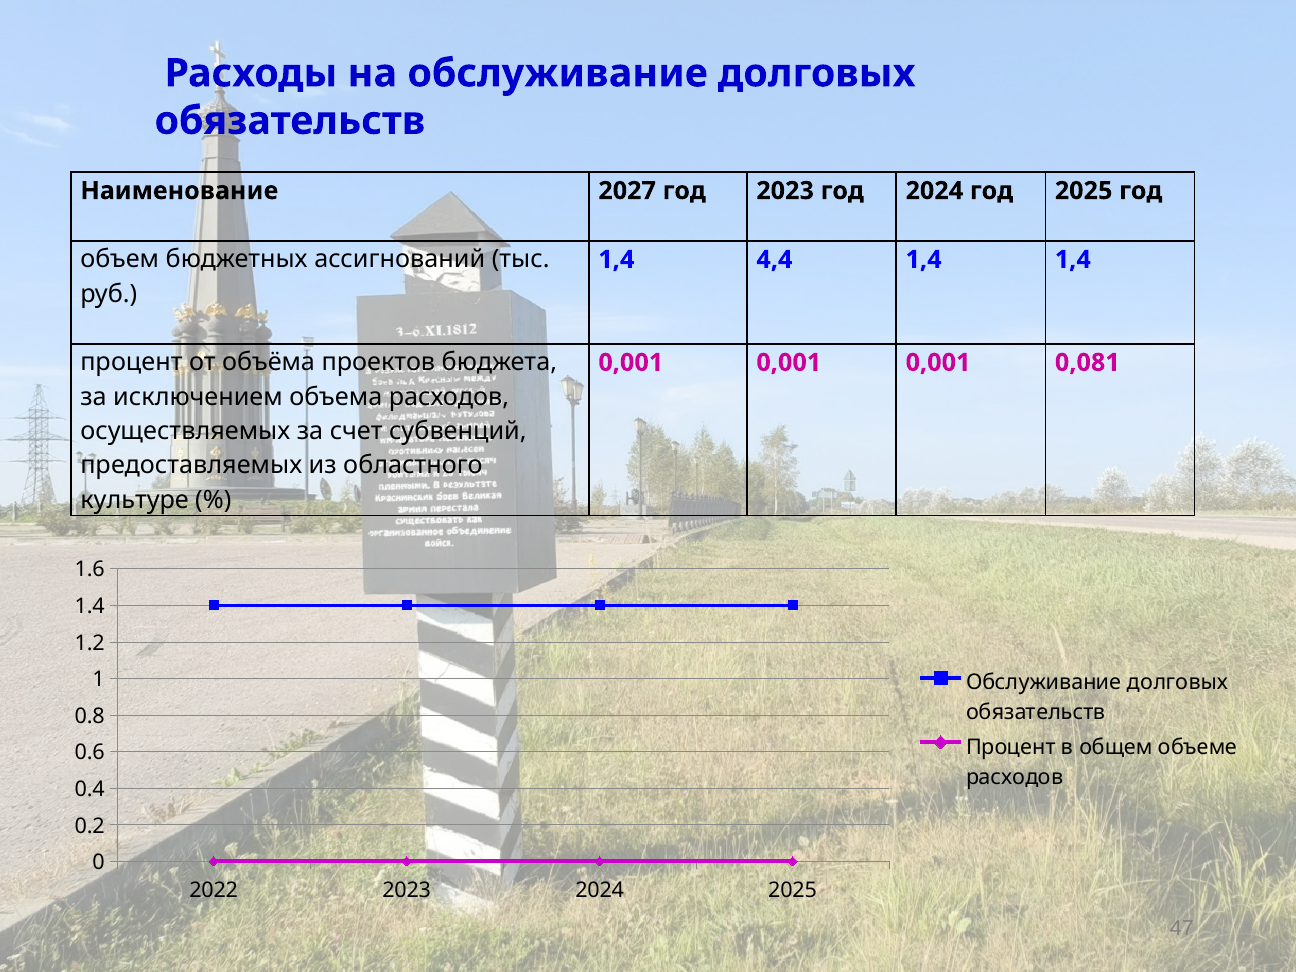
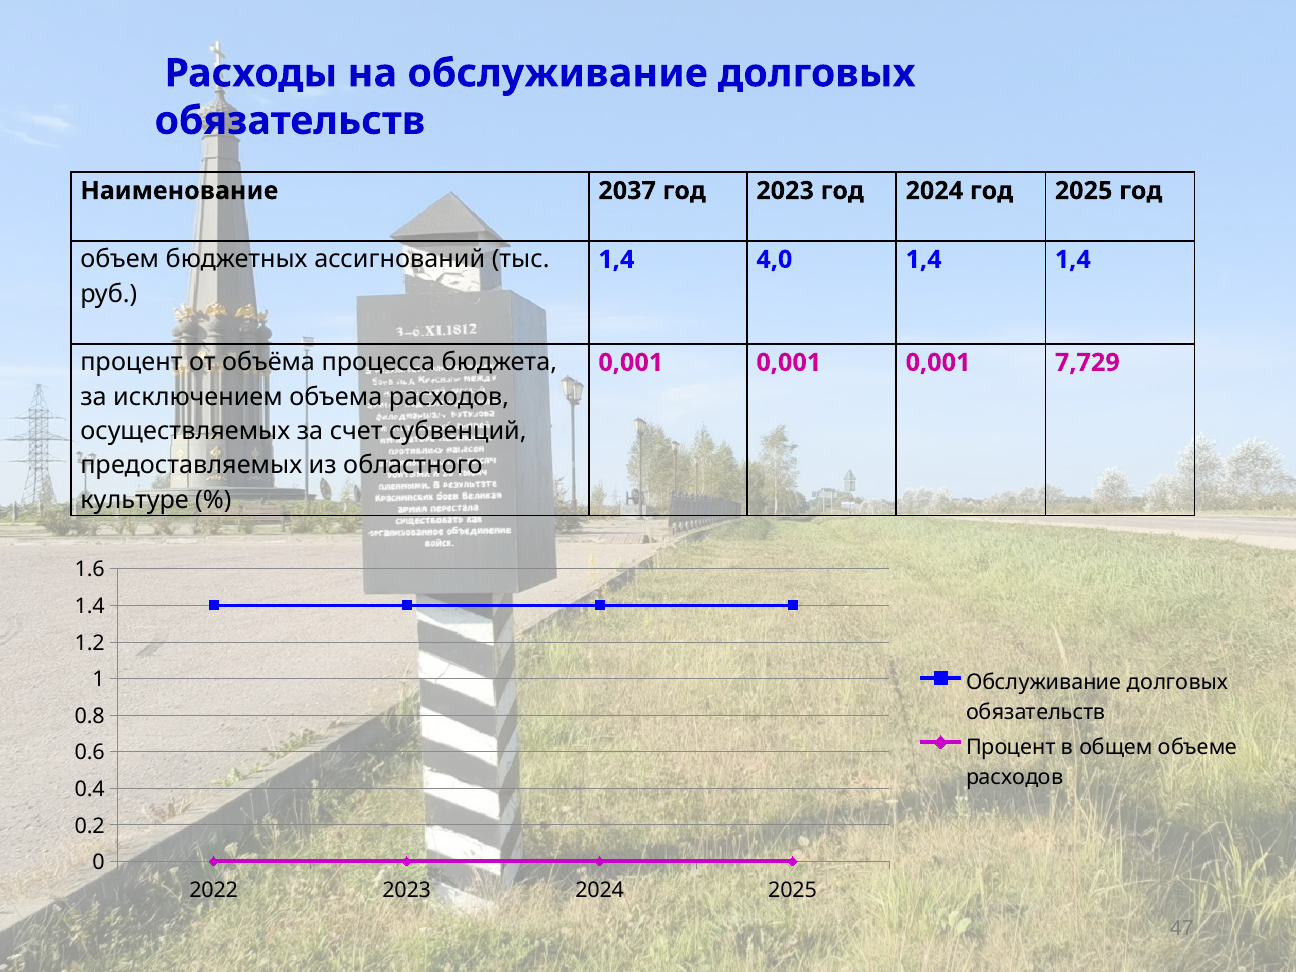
2027: 2027 -> 2037
4,4: 4,4 -> 4,0
проектов: проектов -> процесса
0,081: 0,081 -> 7,729
